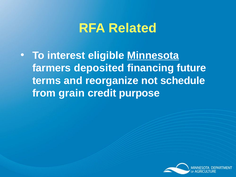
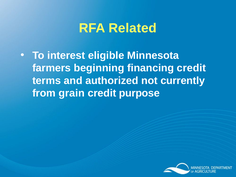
Minnesota underline: present -> none
deposited: deposited -> beginning
financing future: future -> credit
reorganize: reorganize -> authorized
schedule: schedule -> currently
